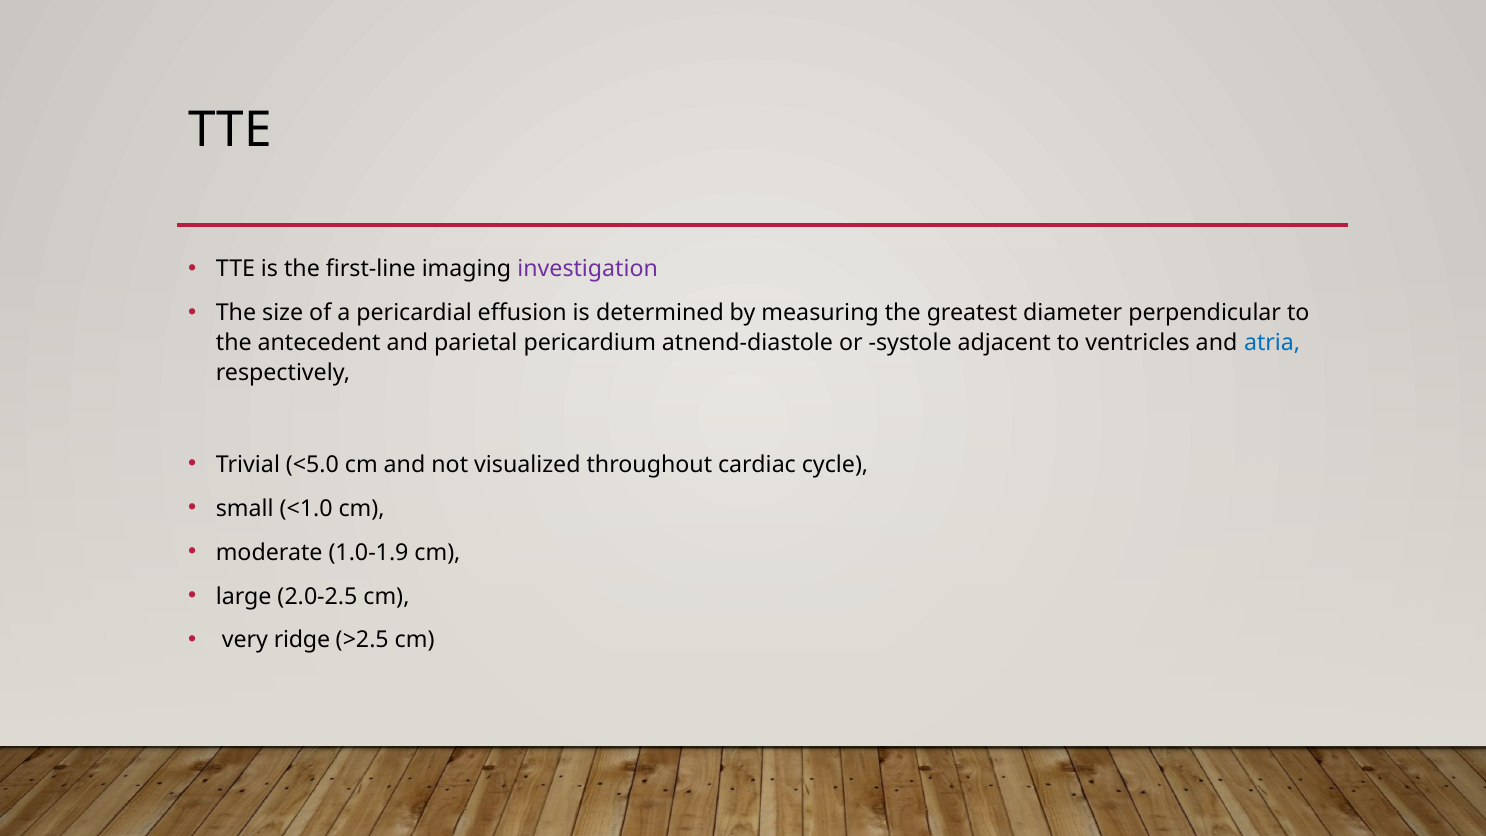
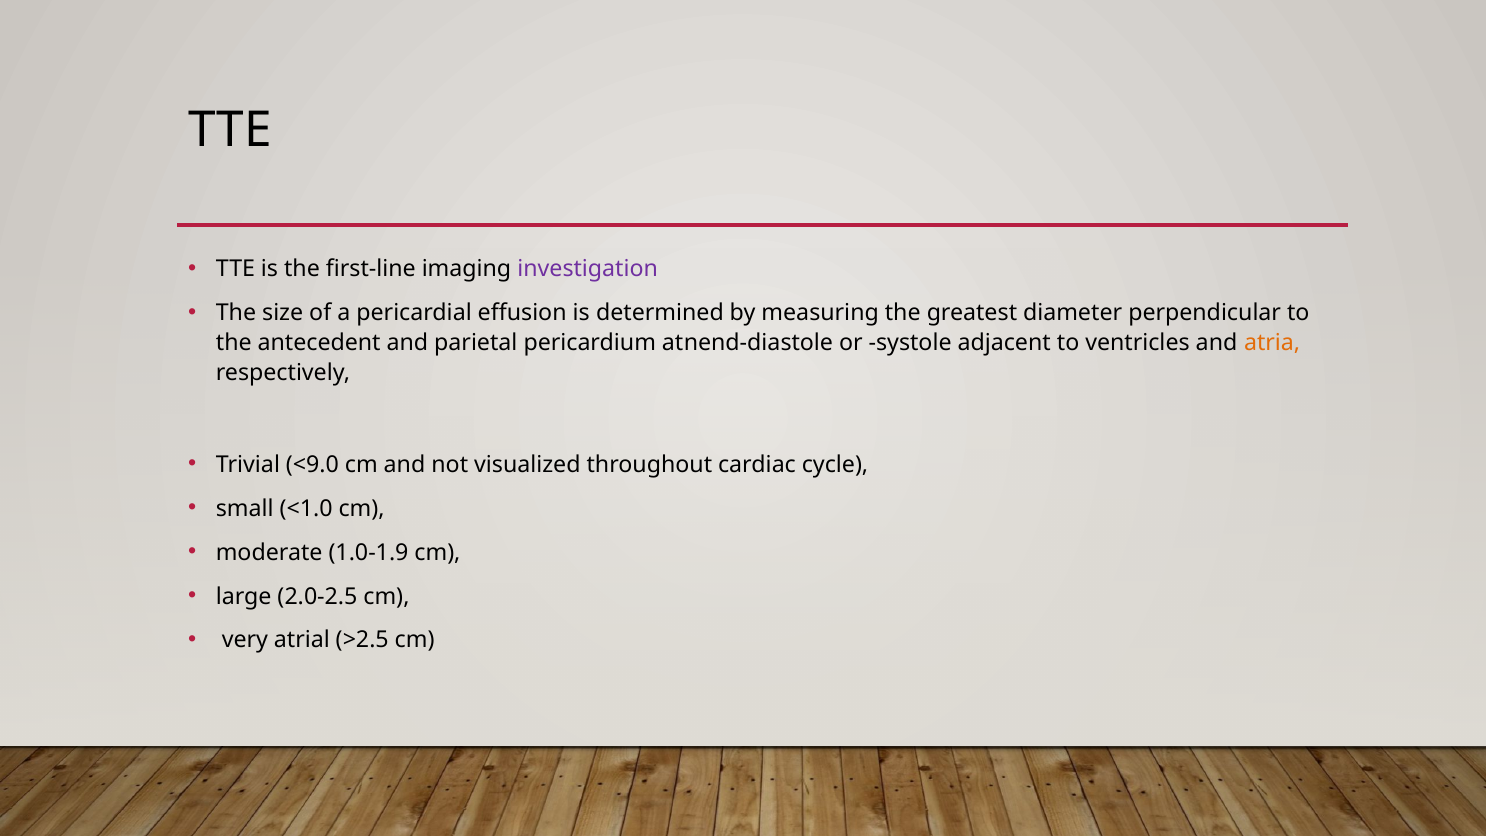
atria colour: blue -> orange
<5.0: <5.0 -> <9.0
ridge: ridge -> atrial
